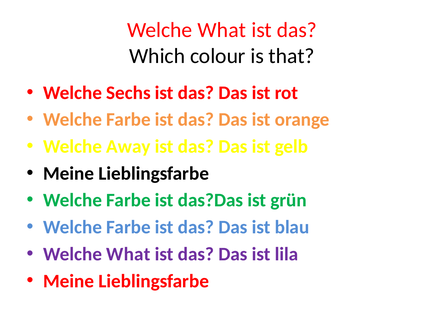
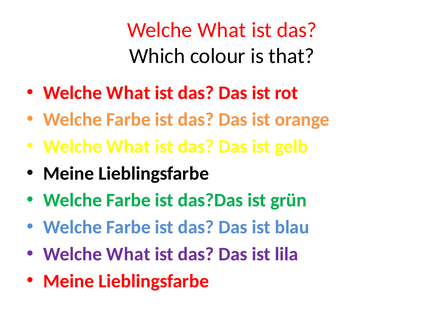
Sechs at (129, 93): Sechs -> What
Away at (128, 147): Away -> What
